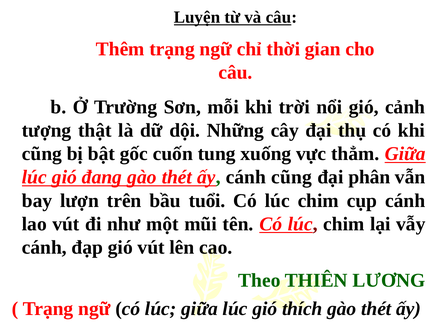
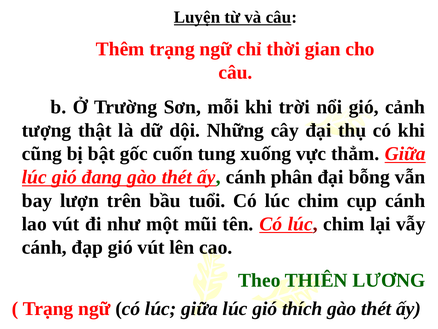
cánh cũng: cũng -> phân
phân: phân -> bỗng
